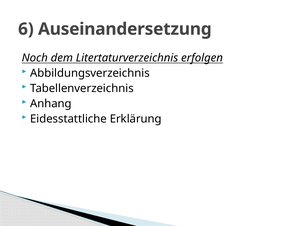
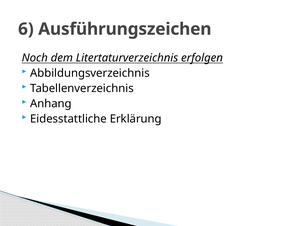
Auseinandersetzung: Auseinandersetzung -> Ausführungszeichen
